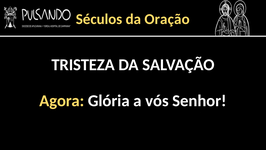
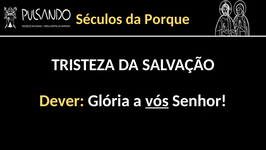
Oração: Oração -> Porque
Agora: Agora -> Dever
vós underline: none -> present
